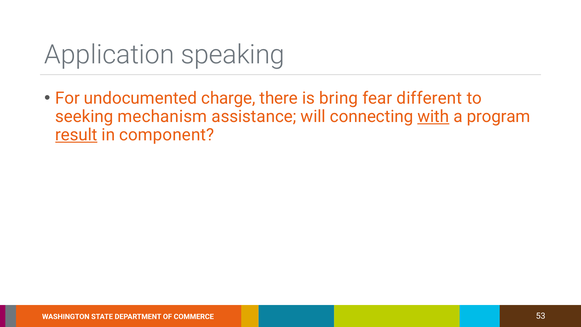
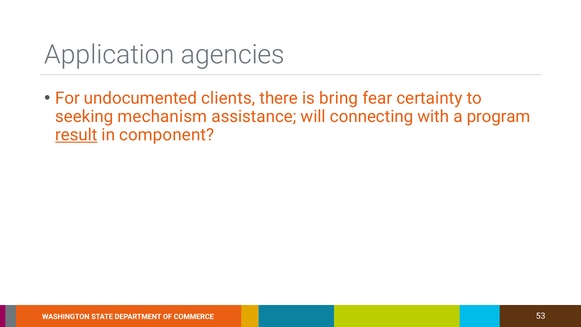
speaking: speaking -> agencies
charge: charge -> clients
different: different -> certainty
with underline: present -> none
